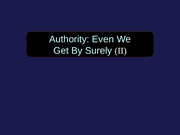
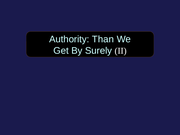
Even: Even -> Than
